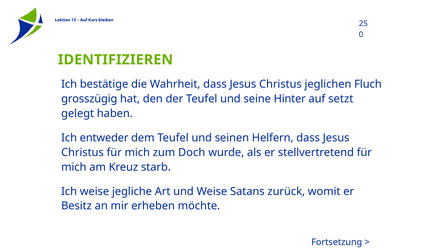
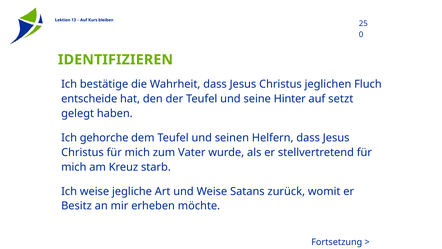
grosszügig: grosszügig -> entscheide
entweder: entweder -> gehorche
Doch: Doch -> Vater
